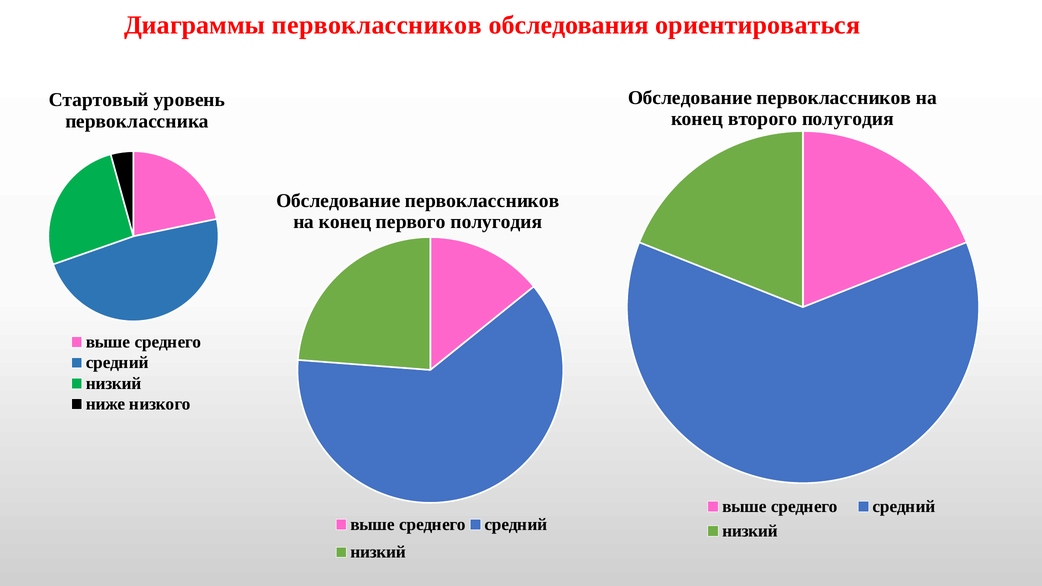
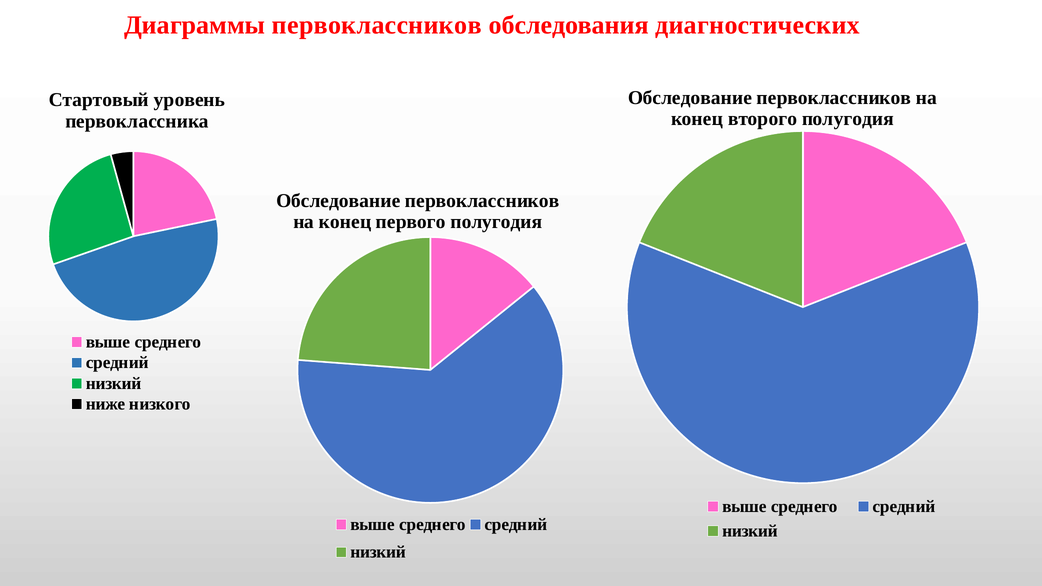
ориентироваться: ориентироваться -> диагностических
